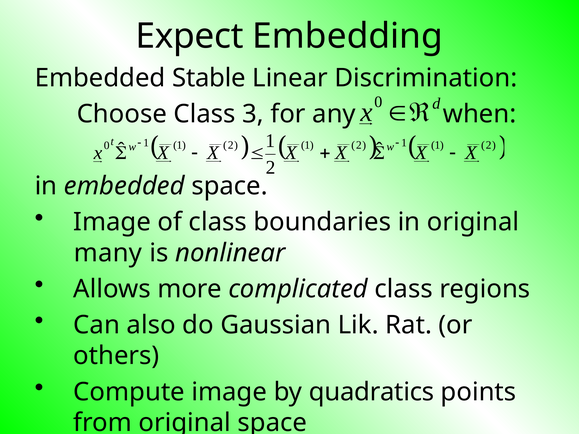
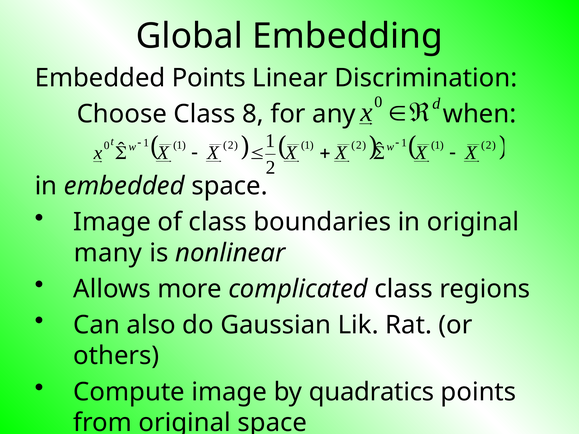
Expect: Expect -> Global
Embedded Stable: Stable -> Points
3: 3 -> 8
